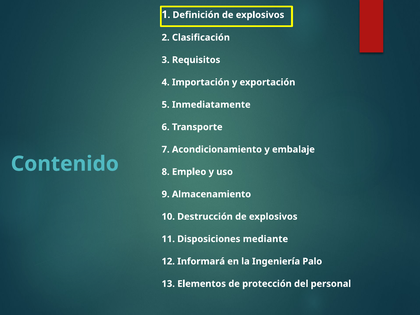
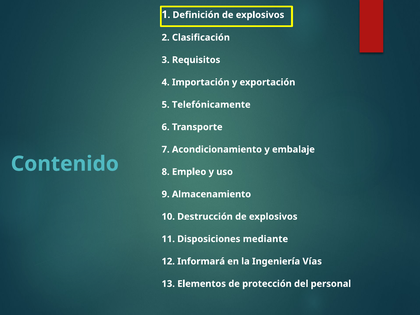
Inmediatamente: Inmediatamente -> Telefónicamente
Palo: Palo -> Vías
